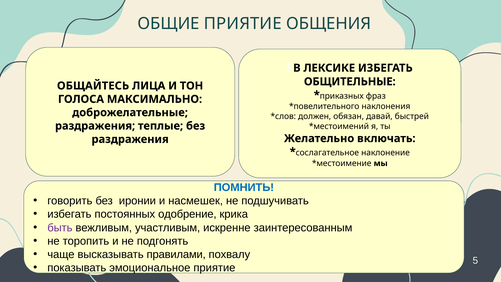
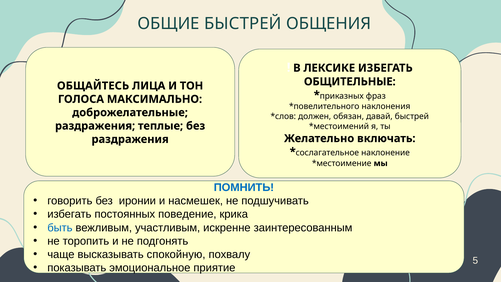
ОБЩИЕ ПРИЯТИЕ: ПРИЯТИЕ -> БЫСТРЕЙ
одобрение: одобрение -> поведение
быть colour: purple -> blue
правилами: правилами -> спокойную
